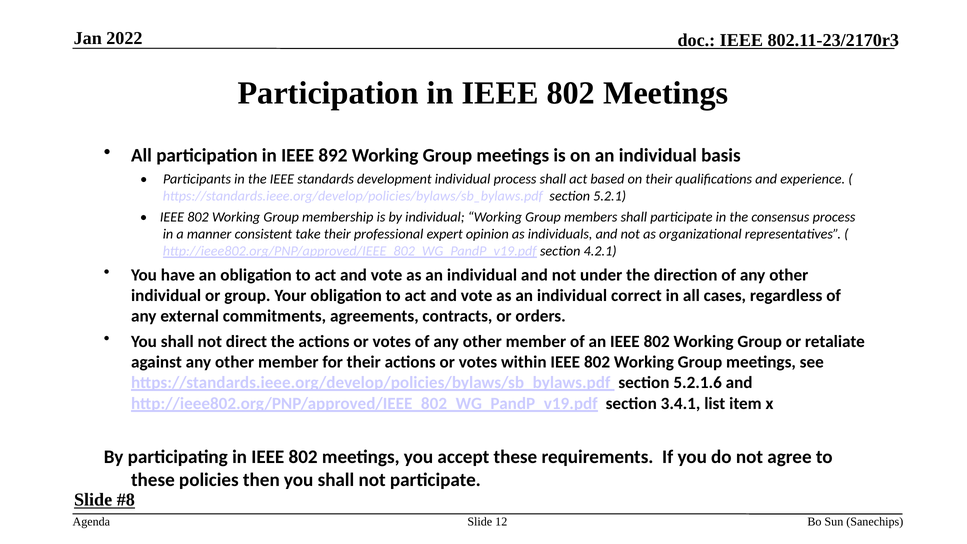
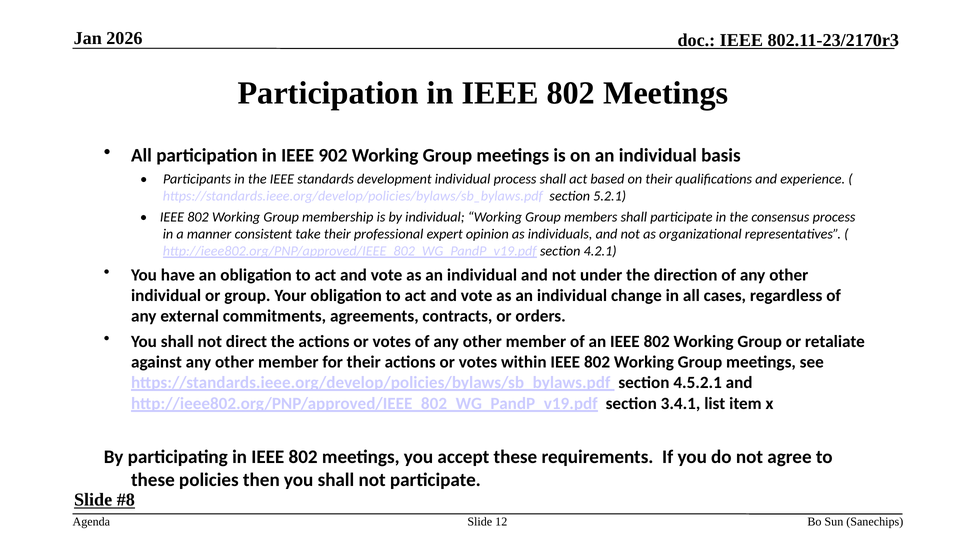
2022: 2022 -> 2026
892: 892 -> 902
correct: correct -> change
5.2.1.6: 5.2.1.6 -> 4.5.2.1
